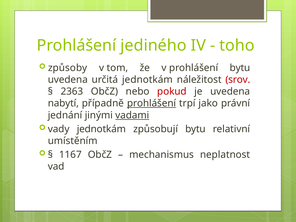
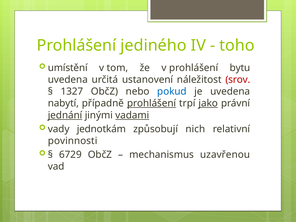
způsoby: způsoby -> umístění
určitá jednotkám: jednotkám -> ustanovení
2363: 2363 -> 1327
pokud colour: red -> blue
jako underline: none -> present
jednání underline: none -> present
způsobují bytu: bytu -> nich
umístěním: umístěním -> povinnosti
1167: 1167 -> 6729
neplatnost: neplatnost -> uzavřenou
